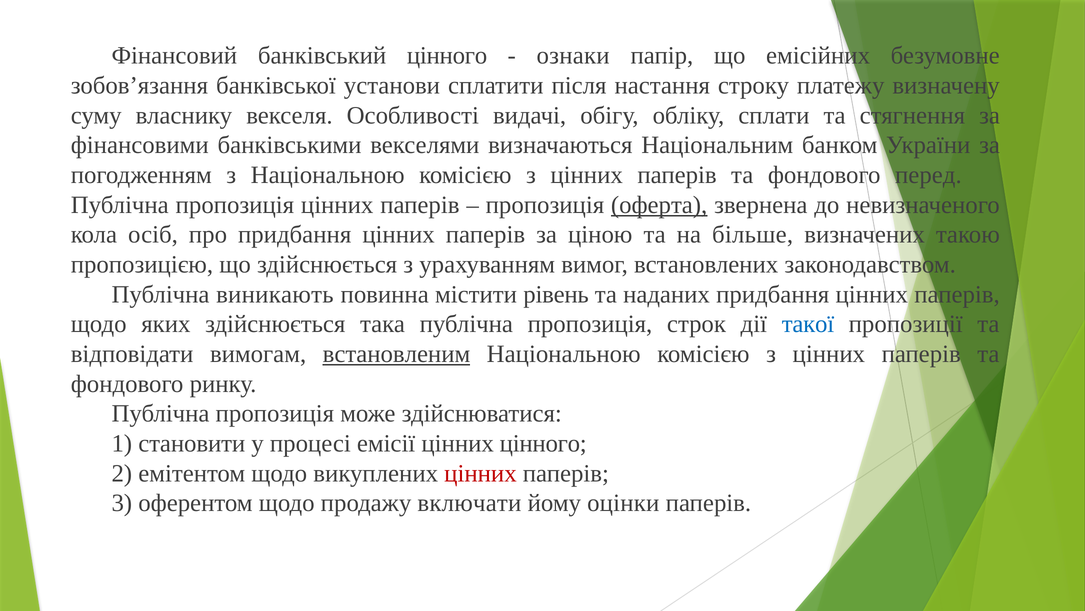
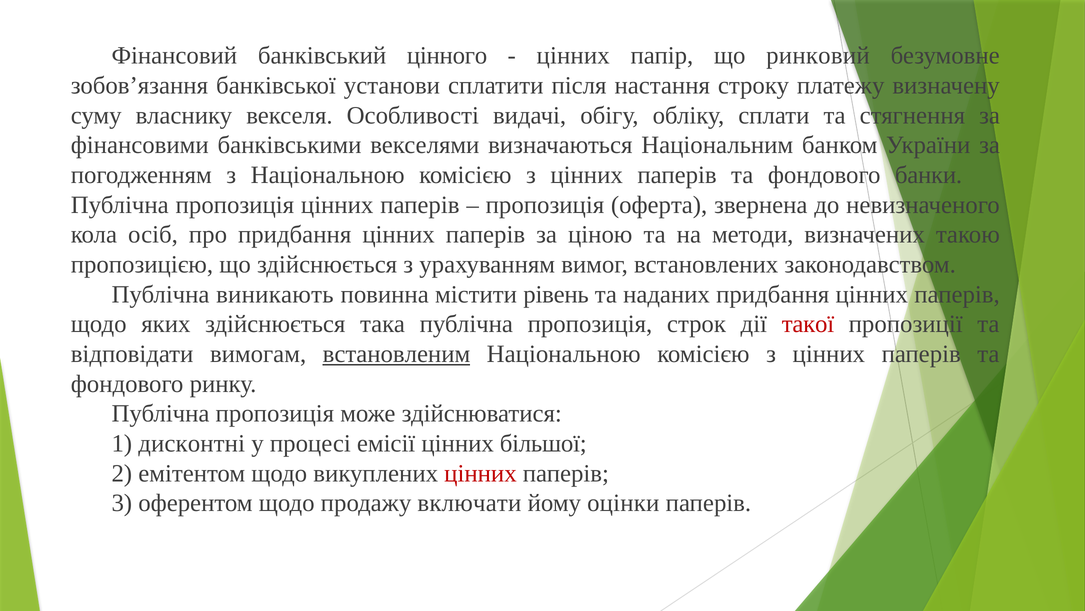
ознаки at (573, 55): ознаки -> цінних
емісійних: емісійних -> ринковий
перед: перед -> банки
оферта underline: present -> none
більше: більше -> методи
такої colour: blue -> red
становити: становити -> дисконтні
цінних цінного: цінного -> більшої
